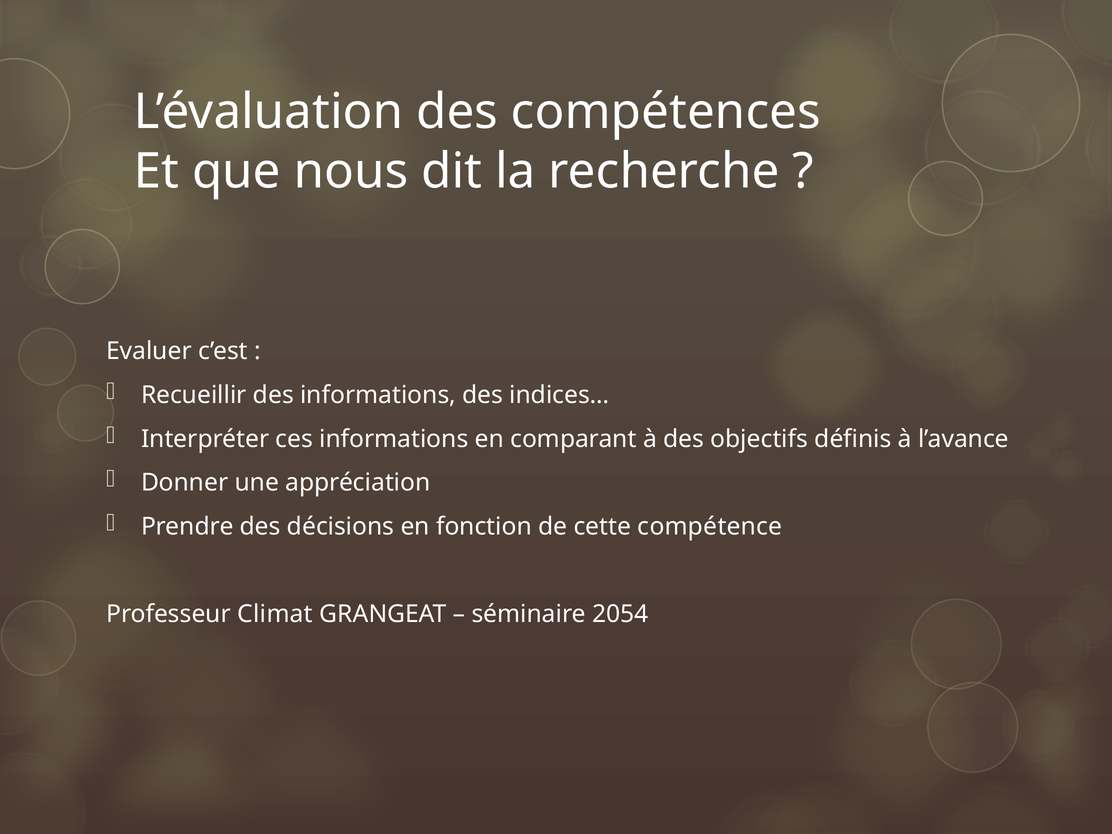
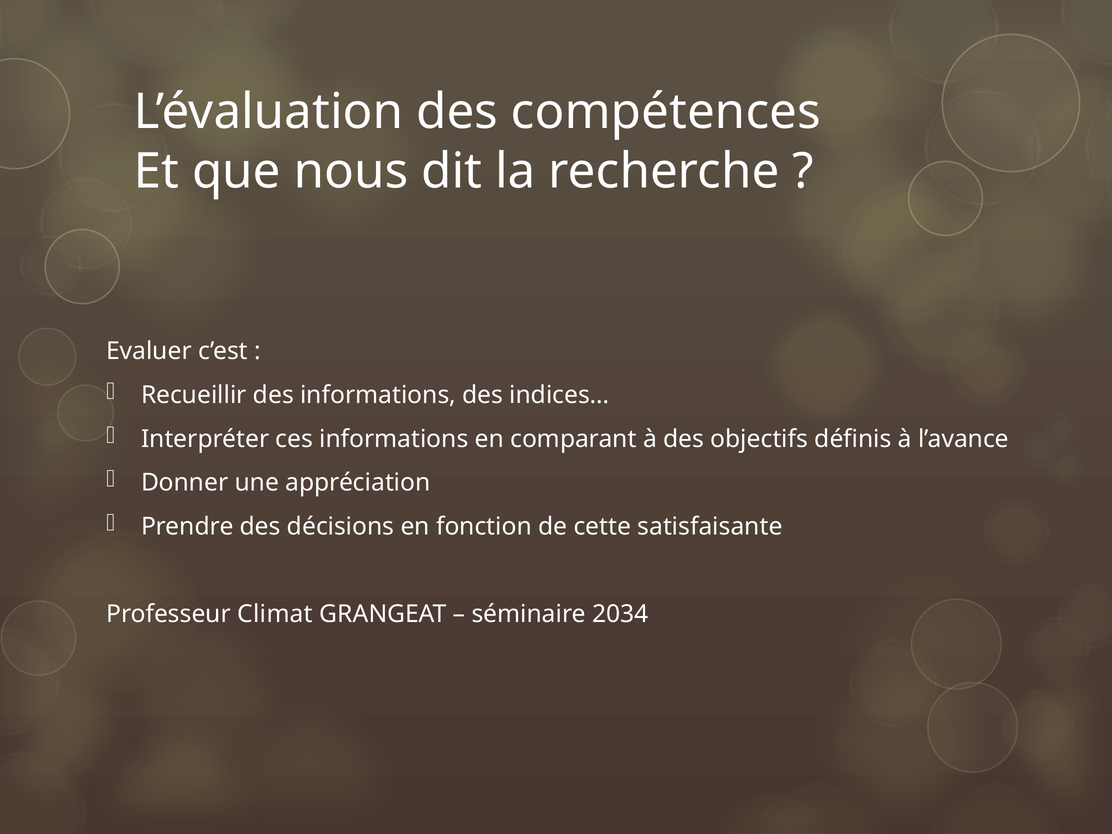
compétence: compétence -> satisfaisante
2054: 2054 -> 2034
